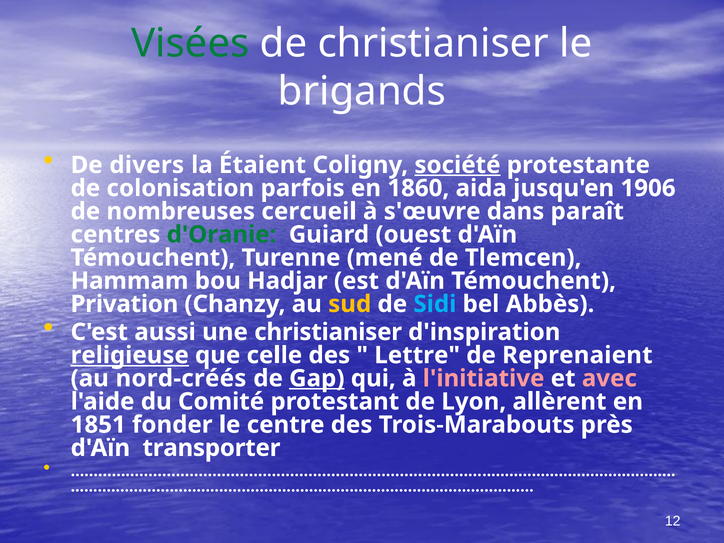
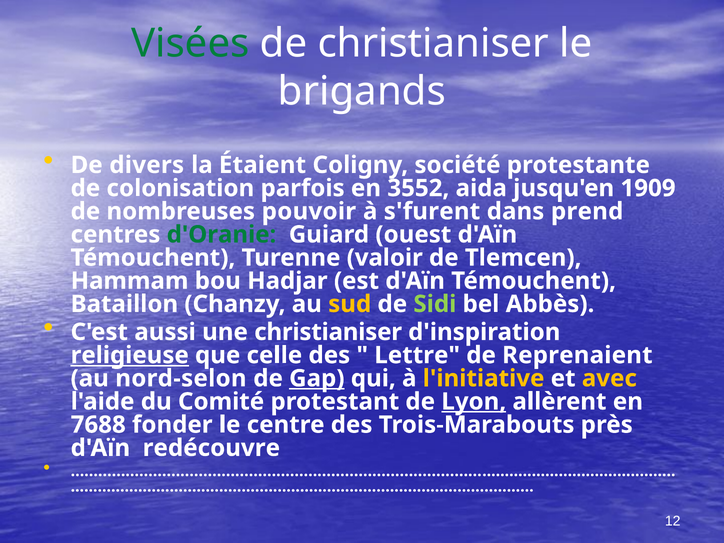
société underline: present -> none
1860: 1860 -> 3552
1906: 1906 -> 1909
cercueil: cercueil -> pouvoir
s'œuvre: s'œuvre -> s'furent
paraît: paraît -> prend
mené: mené -> valoir
Privation: Privation -> Bataillon
Sidi colour: light blue -> light green
nord-créés: nord-créés -> nord-selon
l'initiative colour: pink -> yellow
avec colour: pink -> yellow
Lyon underline: none -> present
1851: 1851 -> 7688
transporter: transporter -> redécouvre
